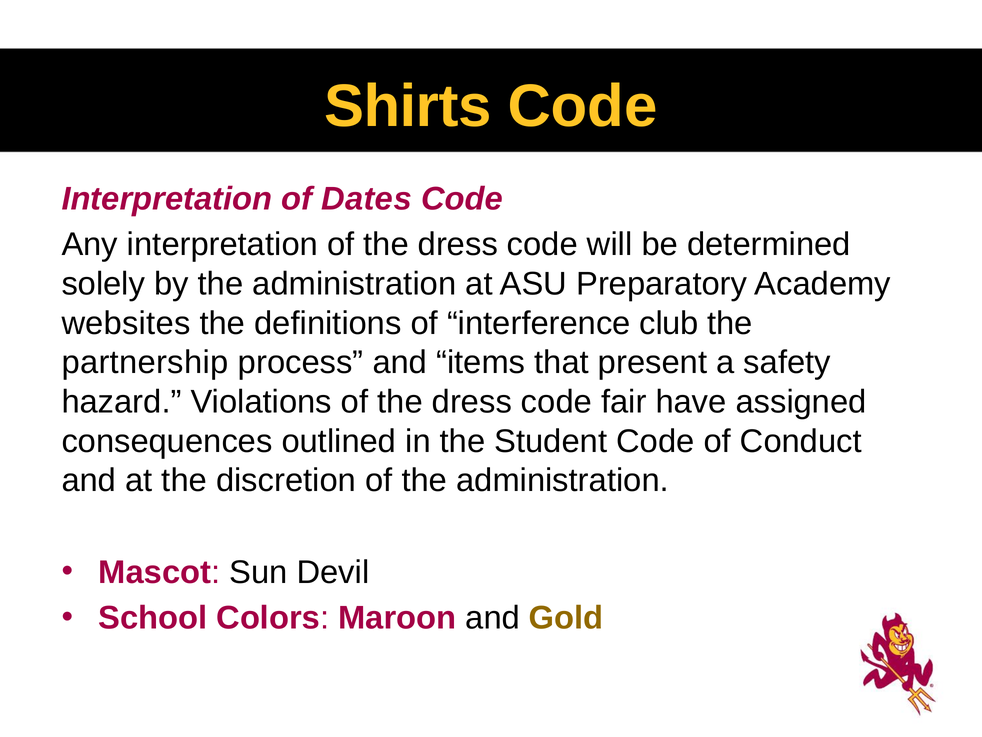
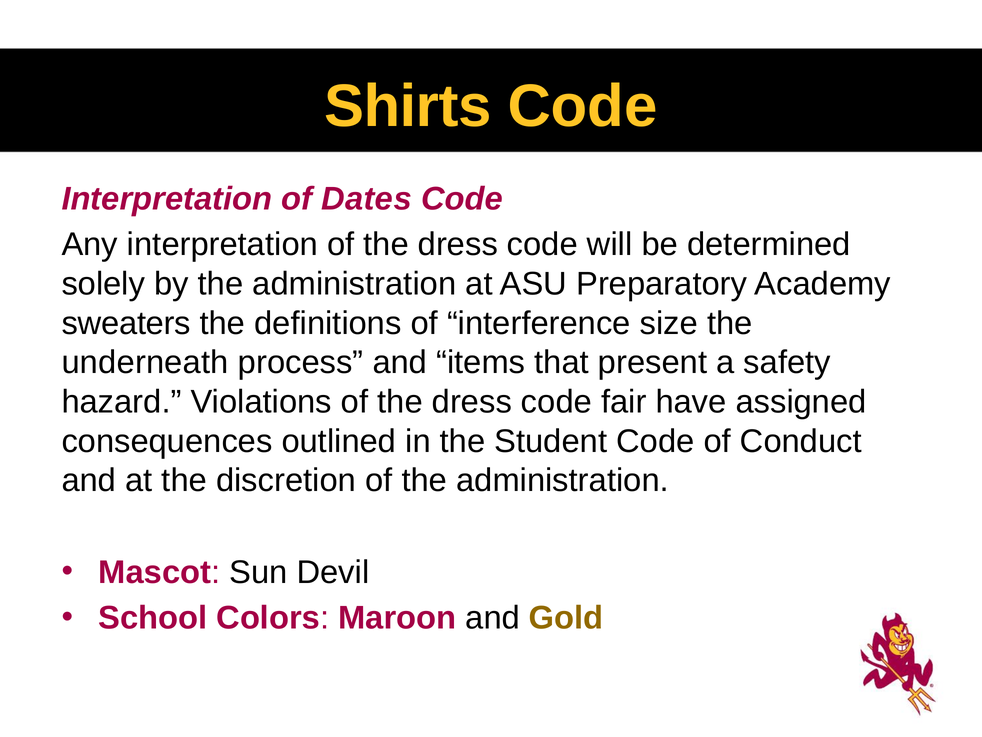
websites: websites -> sweaters
club: club -> size
partnership: partnership -> underneath
